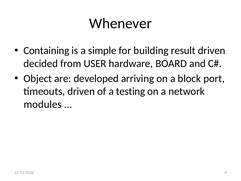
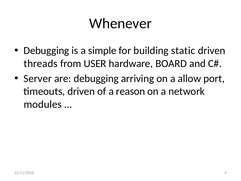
Containing at (46, 51): Containing -> Debugging
result: result -> static
decided: decided -> threads
Object: Object -> Server
are developed: developed -> debugging
block: block -> allow
testing: testing -> reason
